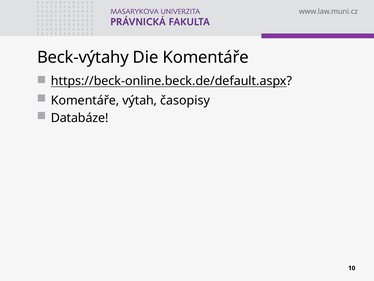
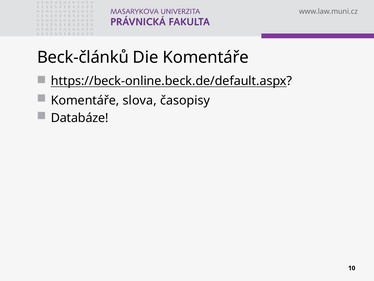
Beck-výtahy: Beck-výtahy -> Beck-článků
výtah: výtah -> slova
